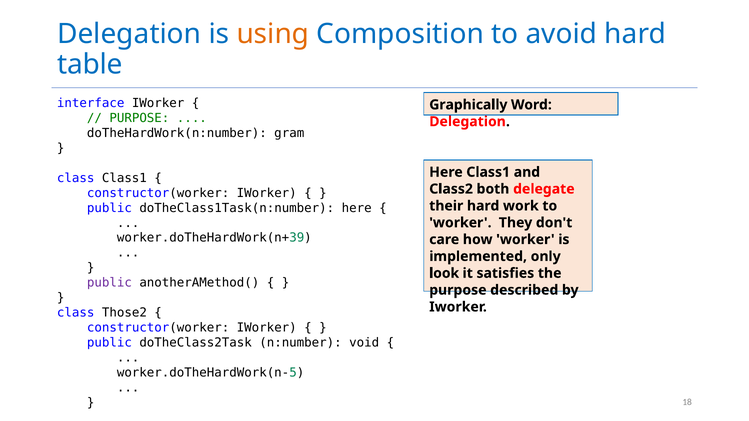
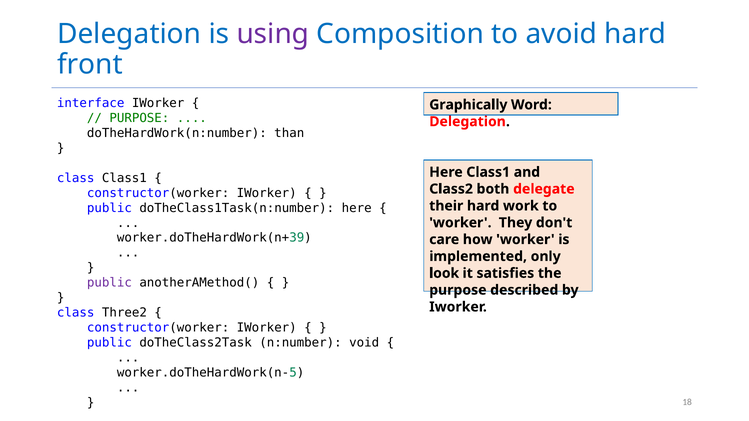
using colour: orange -> purple
table: table -> front
gram: gram -> than
Those2: Those2 -> Three2
